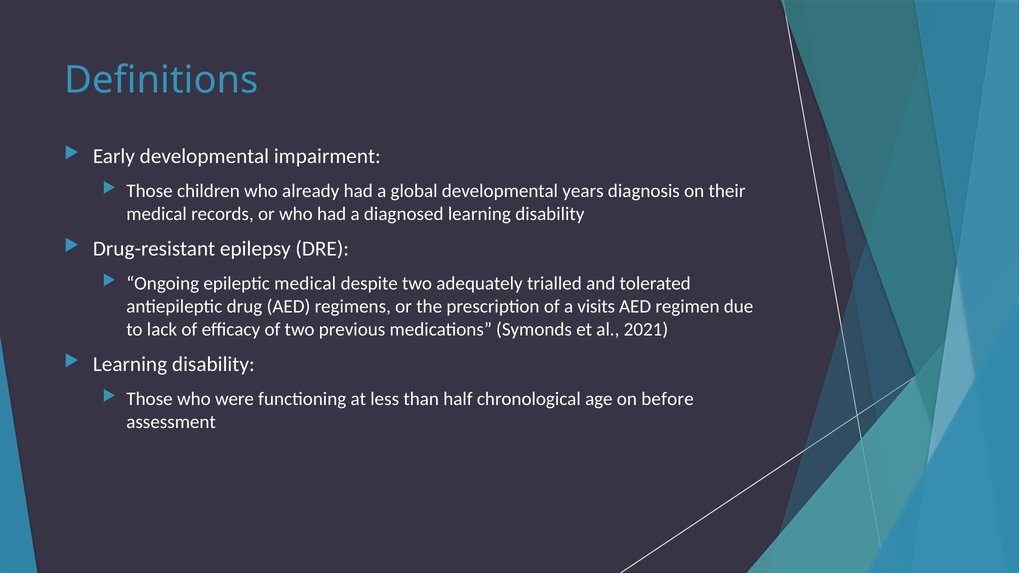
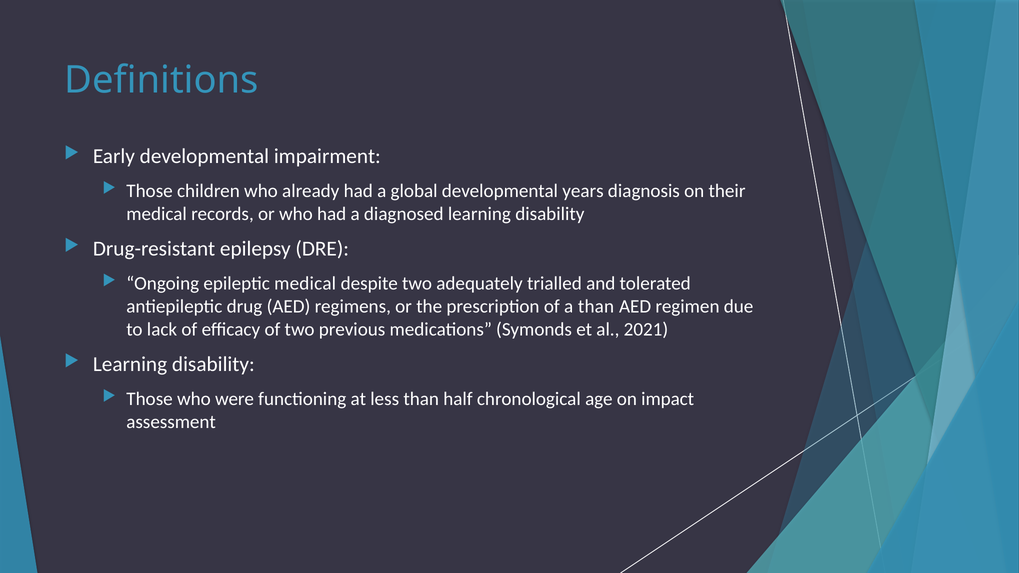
a visits: visits -> than
before: before -> impact
